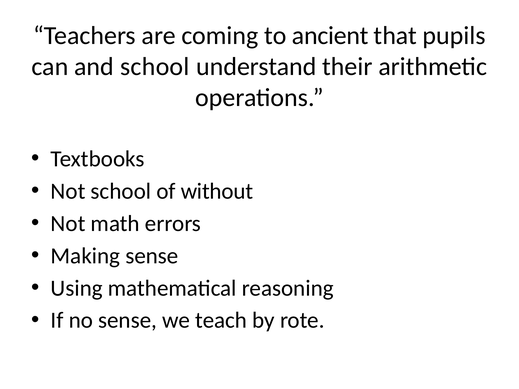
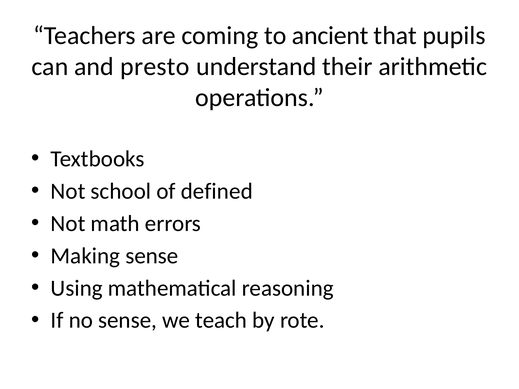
and school: school -> presto
without: without -> defined
